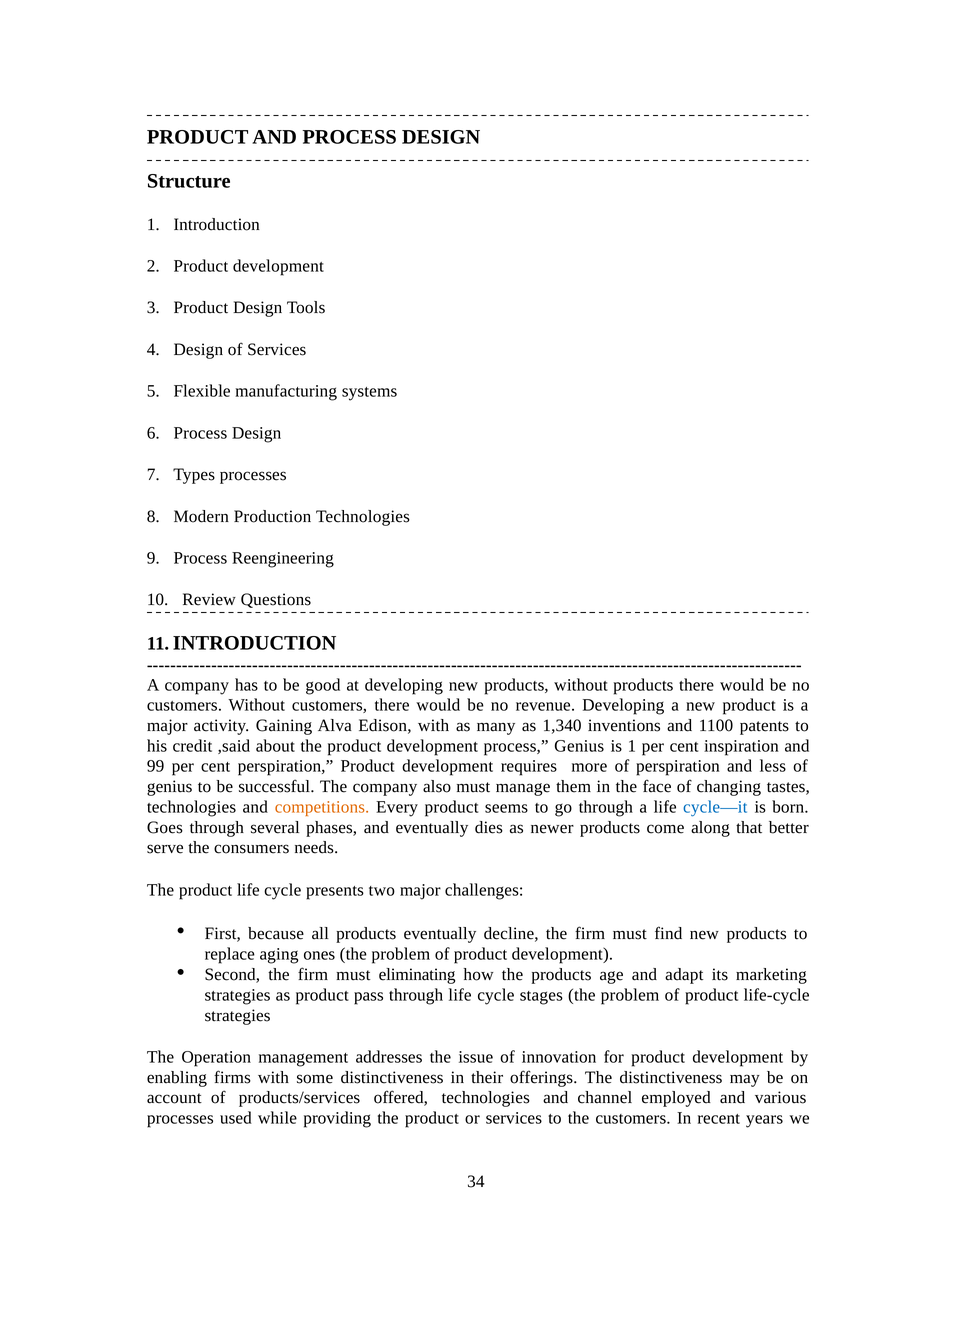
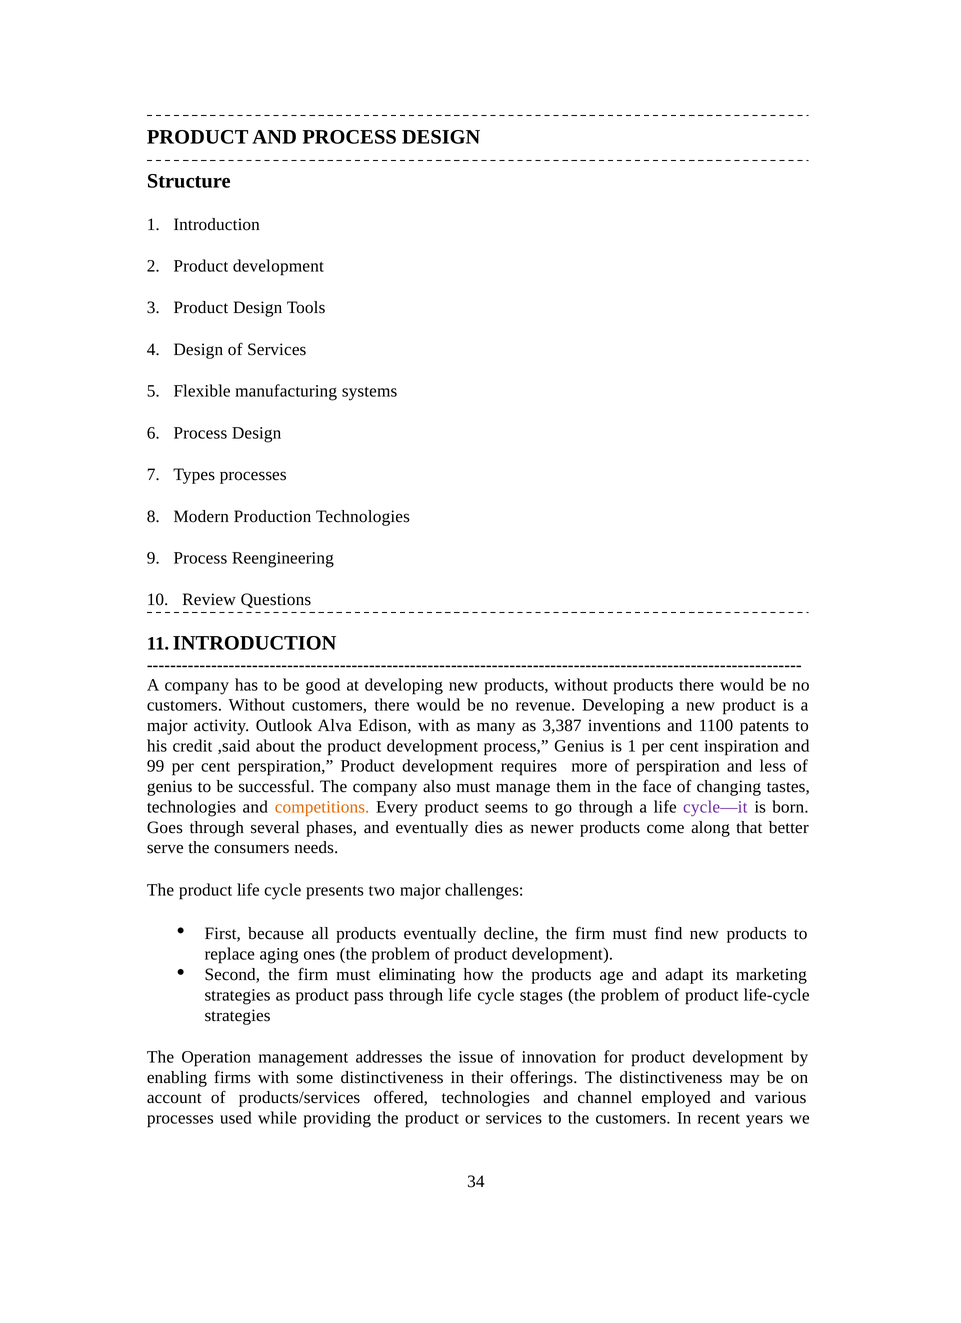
Gaining: Gaining -> Outlook
1,340: 1,340 -> 3,387
cycle—it colour: blue -> purple
